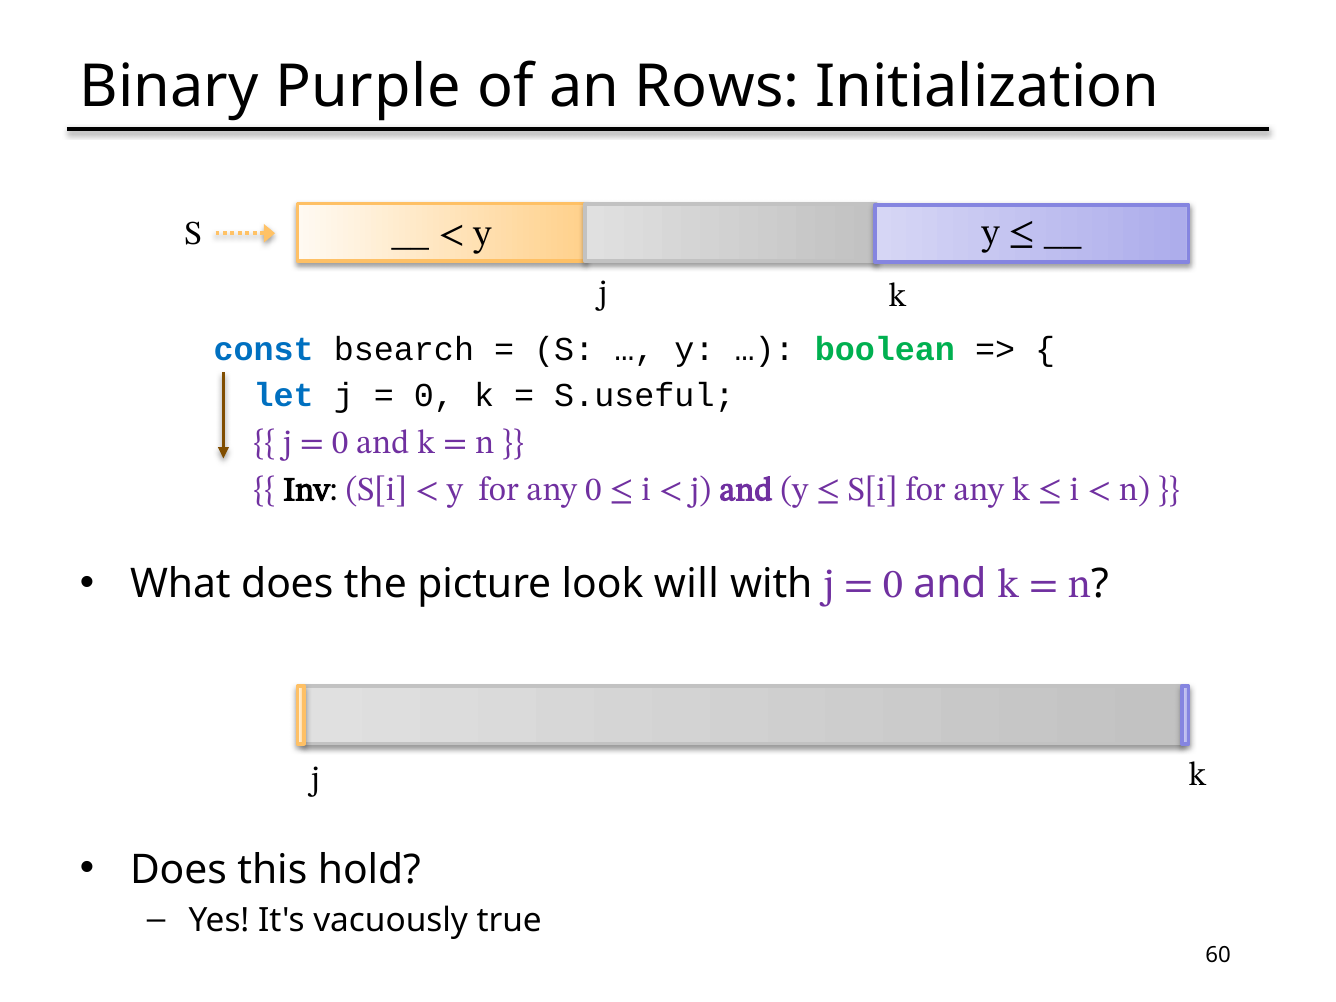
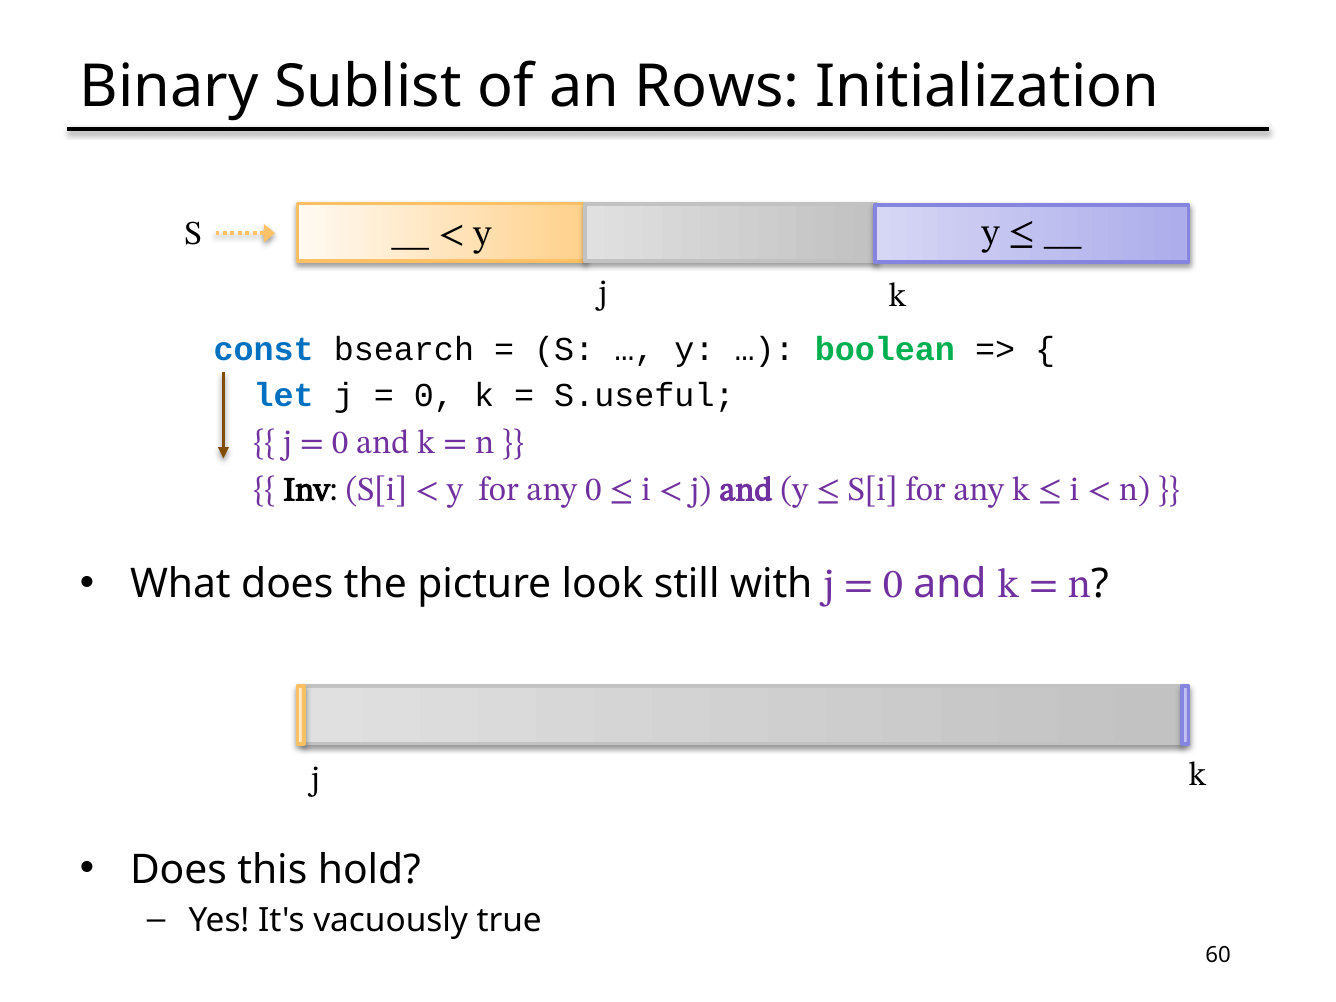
Purple: Purple -> Sublist
will: will -> still
